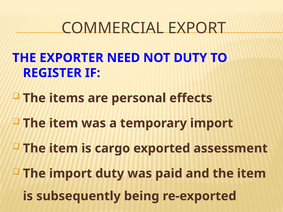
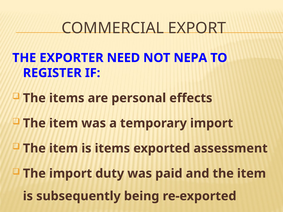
NOT DUTY: DUTY -> NEPA
is cargo: cargo -> items
